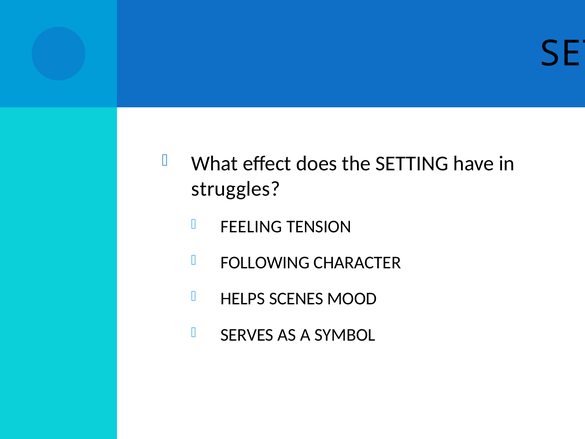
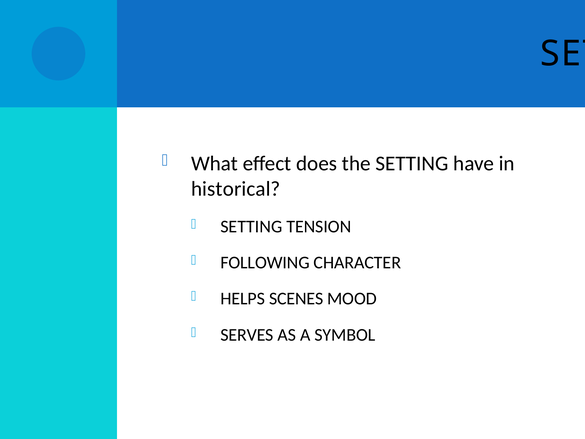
struggles: struggles -> historical
FEELING at (251, 226): FEELING -> SETTING
